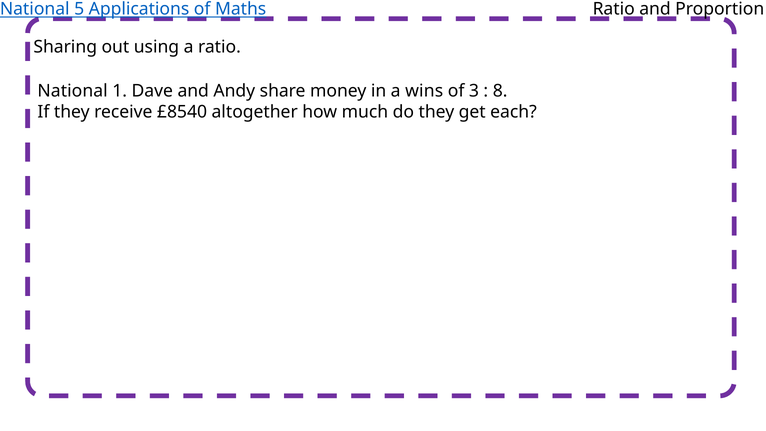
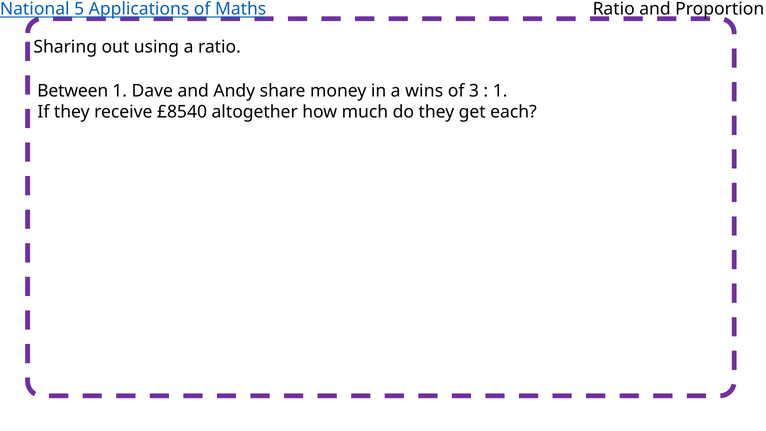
National at (73, 91): National -> Between
8 at (500, 91): 8 -> 1
